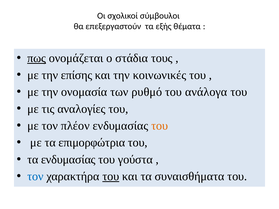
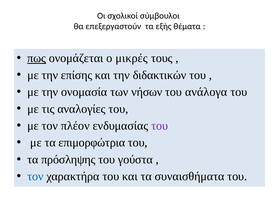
στάδια: στάδια -> μικρές
κοινωνικές: κοινωνικές -> διδακτικών
ρυθμό: ρυθμό -> νήσων
του at (160, 126) colour: orange -> purple
τα ενδυμασίας: ενδυμασίας -> πρόσληψης
του at (111, 177) underline: present -> none
